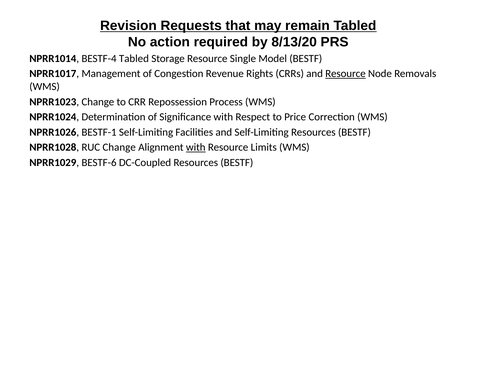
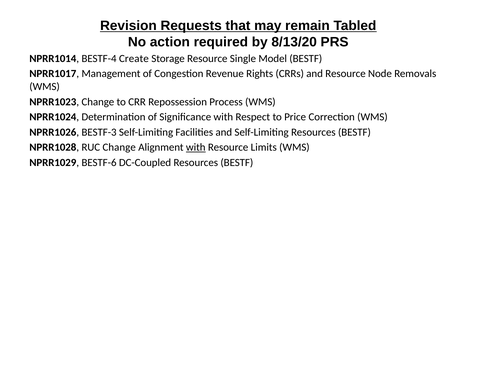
BESTF-4 Tabled: Tabled -> Create
Resource at (345, 74) underline: present -> none
BESTF-1: BESTF-1 -> BESTF-3
